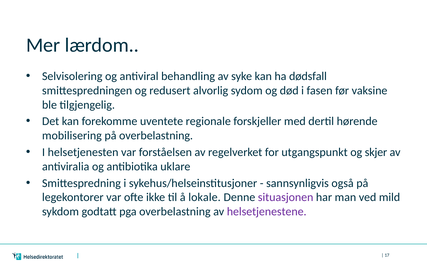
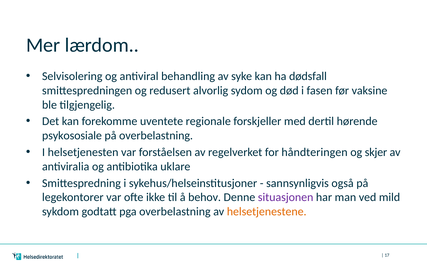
mobilisering: mobilisering -> psykososiale
utgangspunkt: utgangspunkt -> håndteringen
lokale: lokale -> behov
helsetjenestene colour: purple -> orange
